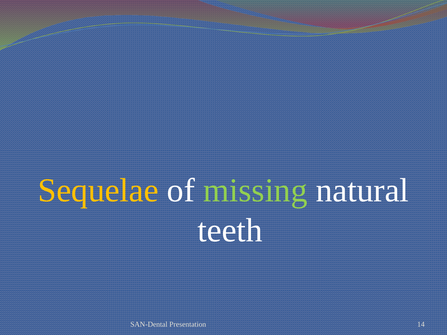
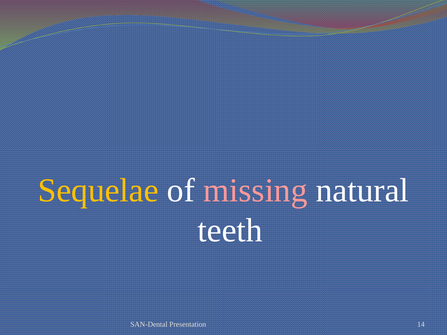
missing colour: light green -> pink
